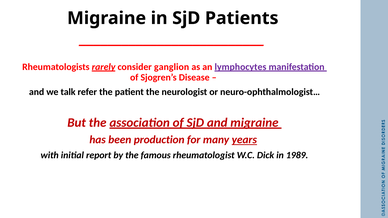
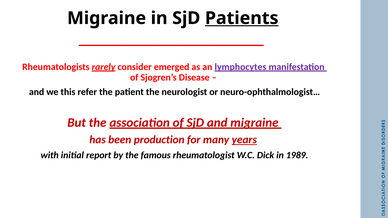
Patients underline: none -> present
ganglion: ganglion -> emerged
talk: talk -> this
